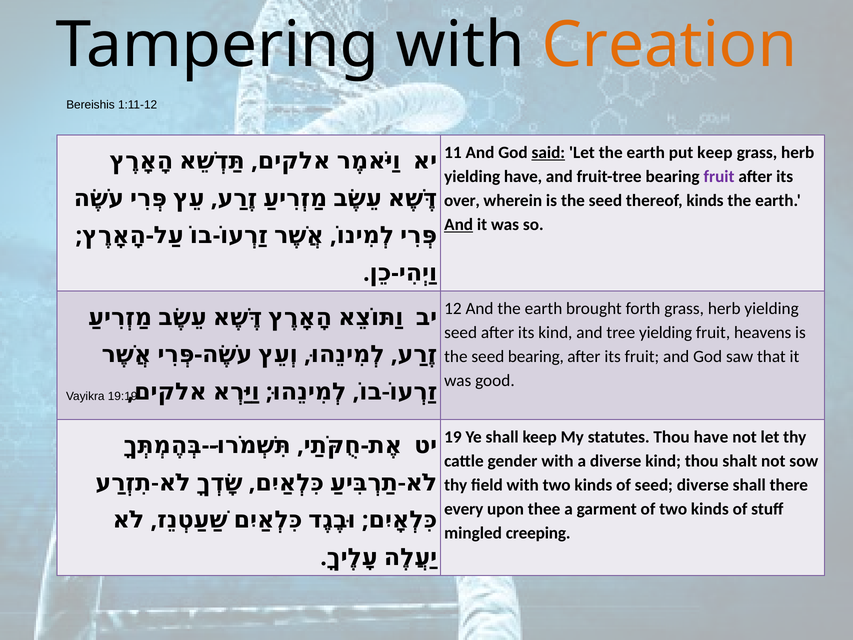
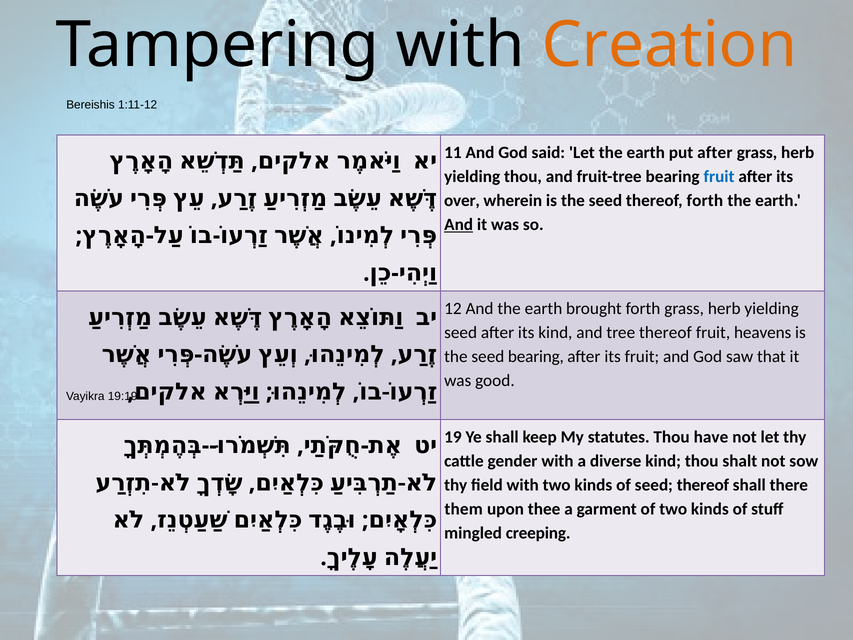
said underline: present -> none
put keep: keep -> after
yielding have: have -> thou
fruit at (719, 176) colour: purple -> blue
thereof kinds: kinds -> forth
tree yielding: yielding -> thereof
of seed diverse: diverse -> thereof
every: every -> them
